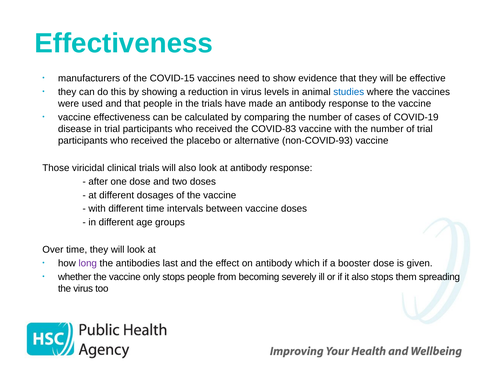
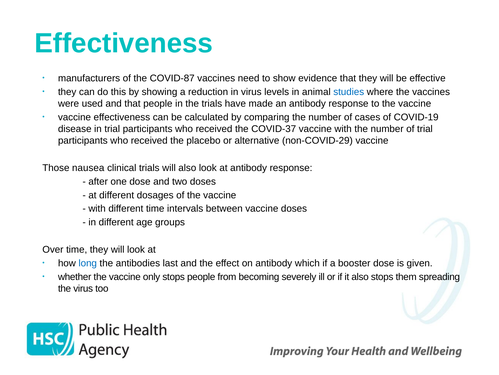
COVID-15: COVID-15 -> COVID-87
COVID-83: COVID-83 -> COVID-37
non-COVID-93: non-COVID-93 -> non-COVID-29
viricidal: viricidal -> nausea
long colour: purple -> blue
